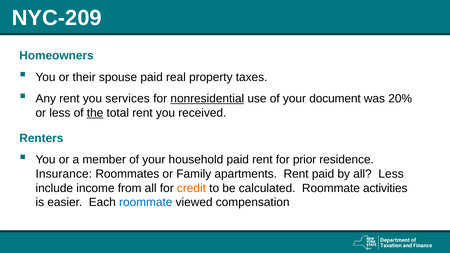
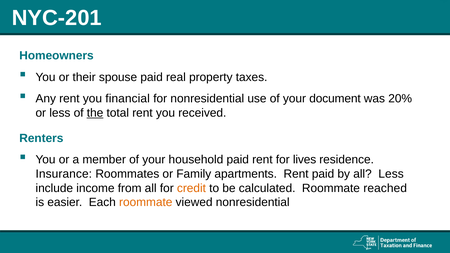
NYC-209: NYC-209 -> NYC-201
services: services -> financial
nonresidential at (207, 99) underline: present -> none
prior: prior -> lives
activities: activities -> reached
roommate at (146, 203) colour: blue -> orange
viewed compensation: compensation -> nonresidential
